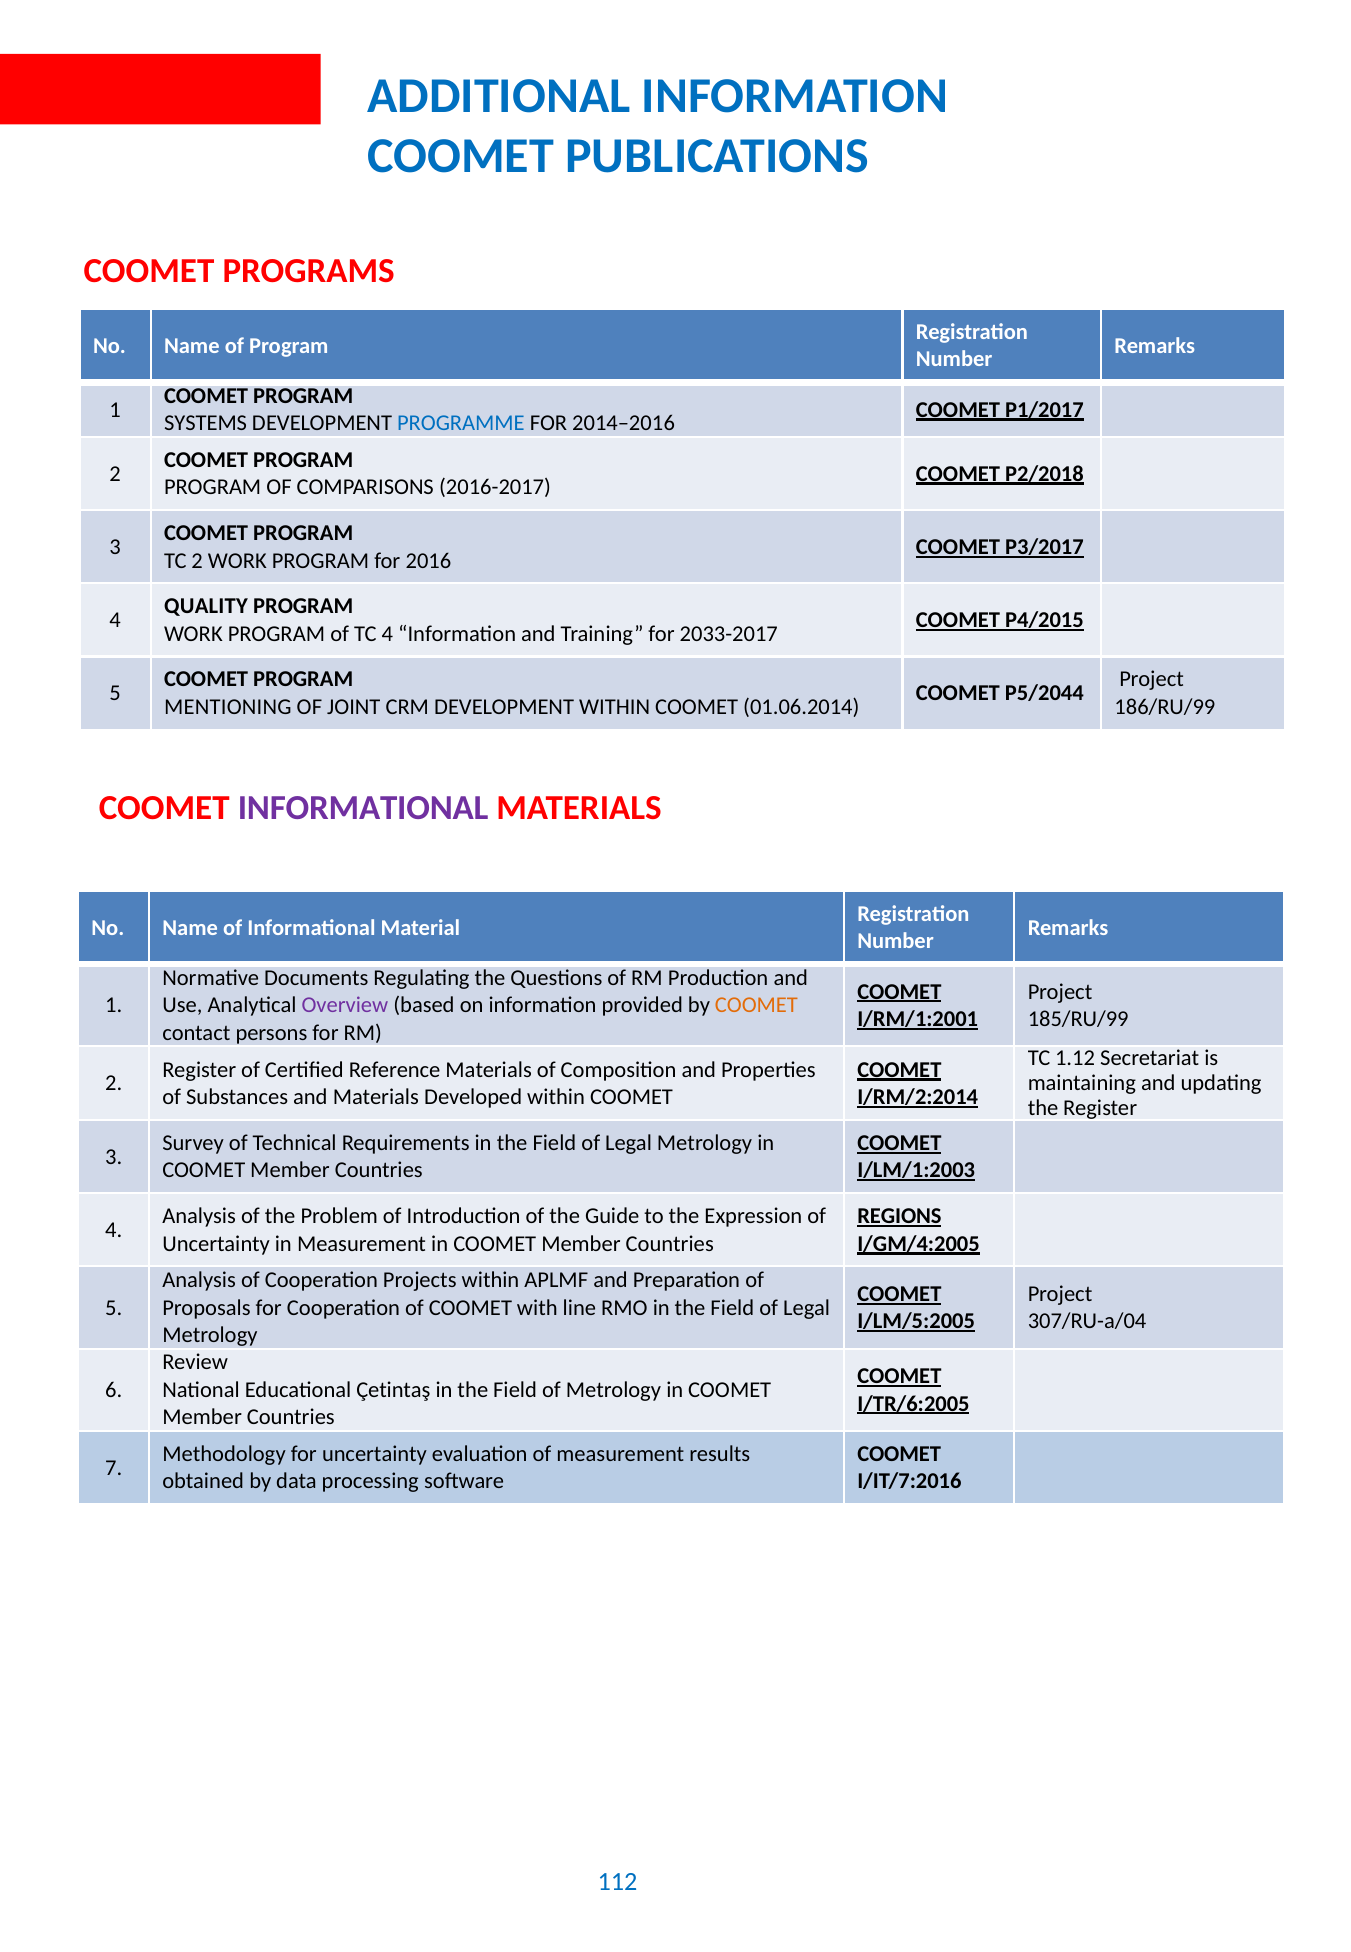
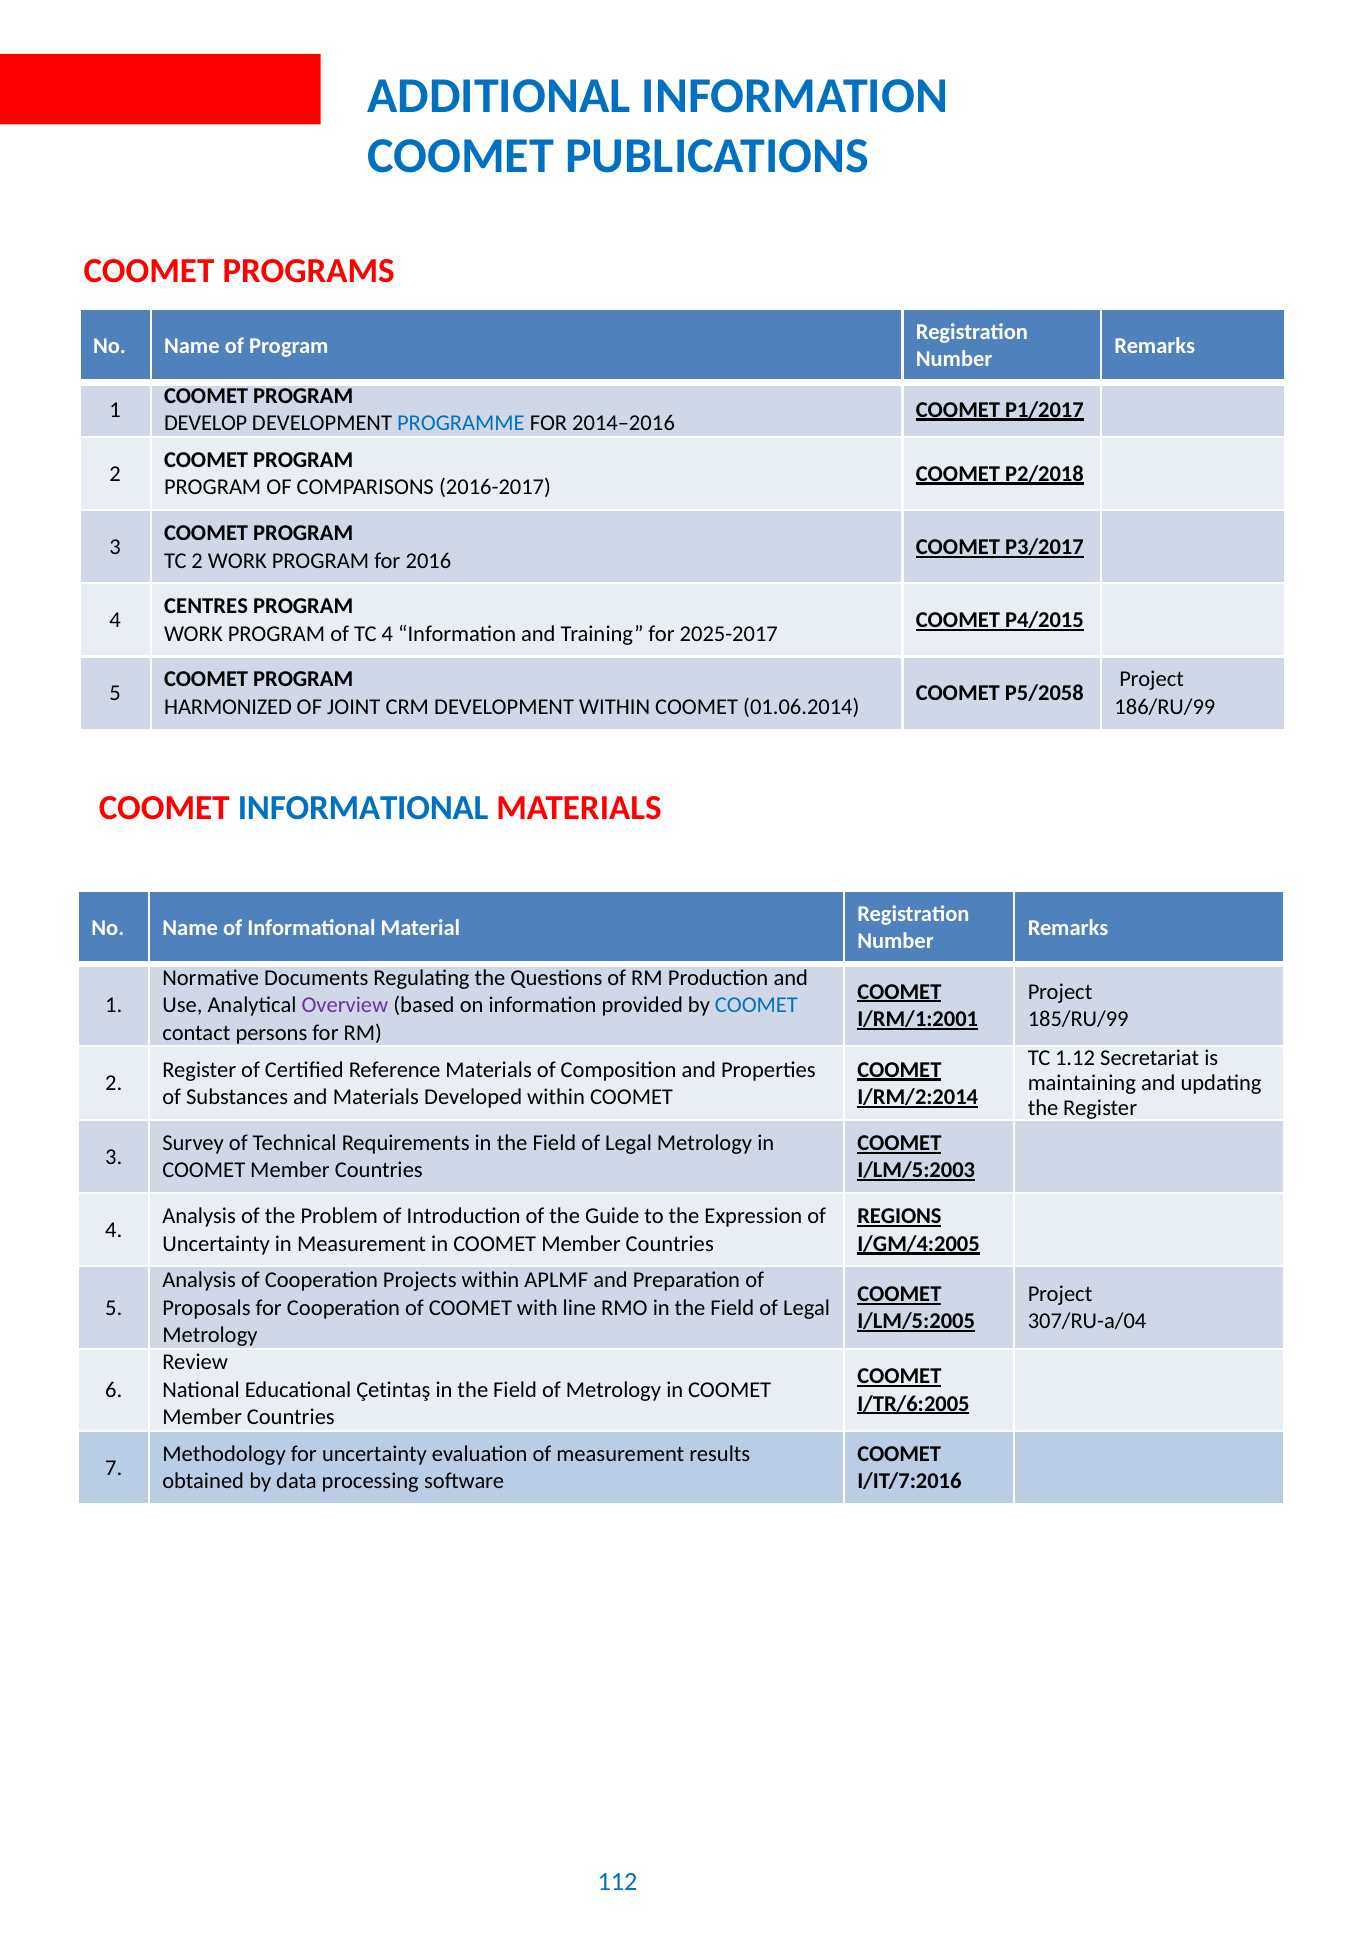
SYSTEMS: SYSTEMS -> DEVELOP
QUALITY: QUALITY -> CENTRES
2033-2017: 2033-2017 -> 2025-2017
P5/2044: P5/2044 -> P5/2058
MENTIONING: MENTIONING -> HARMONIZED
INFORMATIONAL at (363, 808) colour: purple -> blue
COOMET at (756, 1005) colour: orange -> blue
I/LM/1:2003: I/LM/1:2003 -> I/LM/5:2003
